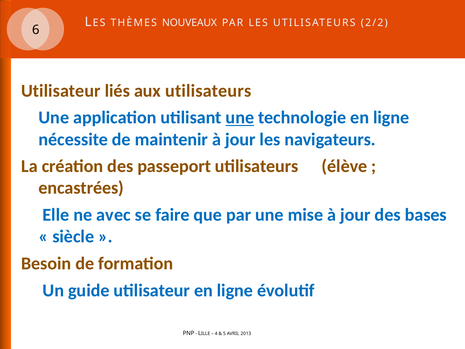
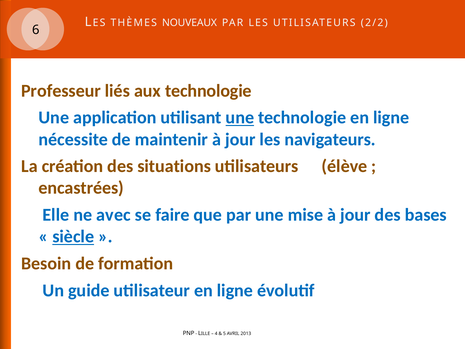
Utilisateur at (61, 91): Utilisateur -> Professeur
aux utilisateurs: utilisateurs -> technologie
passeport: passeport -> situations
siècle underline: none -> present
